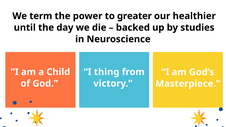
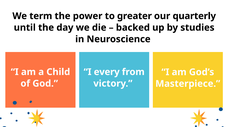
healthier: healthier -> quarterly
thing: thing -> every
